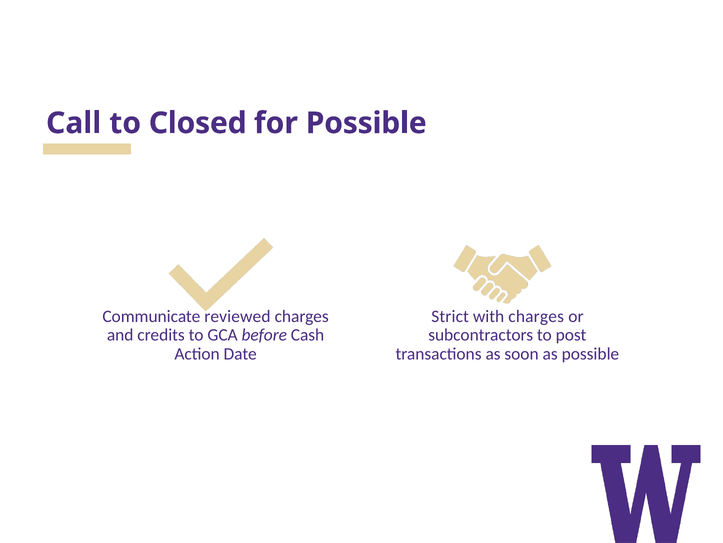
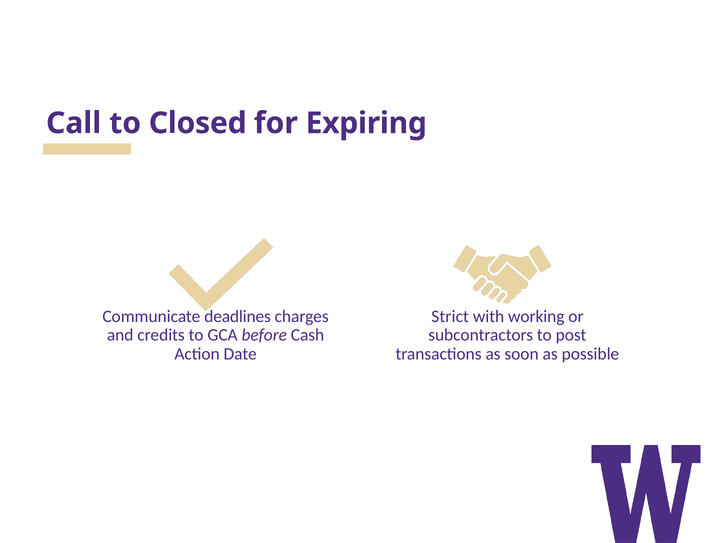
for Possible: Possible -> Expiring
reviewed: reviewed -> deadlines
with charges: charges -> working
